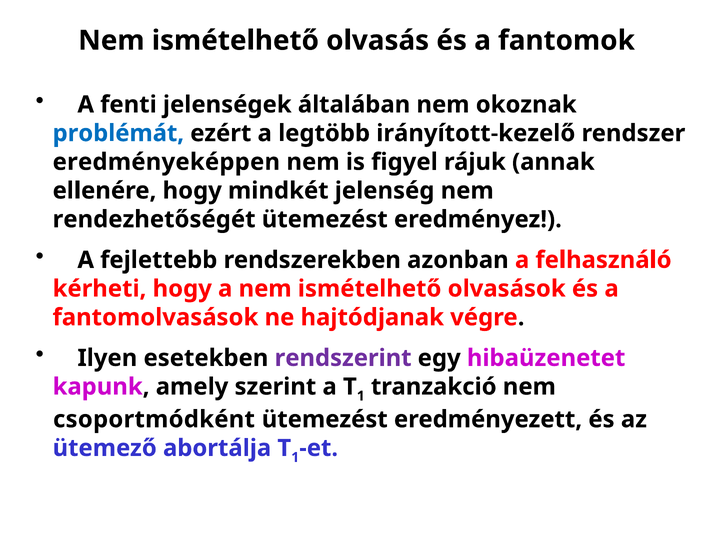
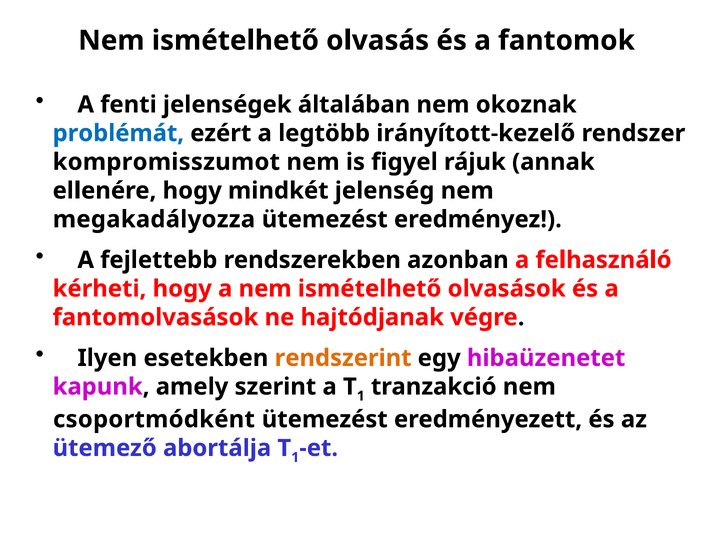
eredményeképpen: eredményeképpen -> kompromisszumot
rendezhetőségét: rendezhetőségét -> megakadályozza
rendszerint colour: purple -> orange
